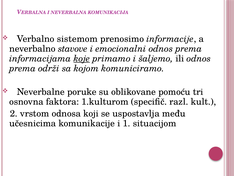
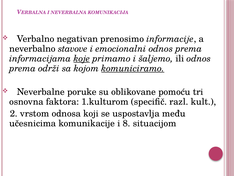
sistemom: sistemom -> negativan
komuniciramo underline: none -> present
1: 1 -> 8
